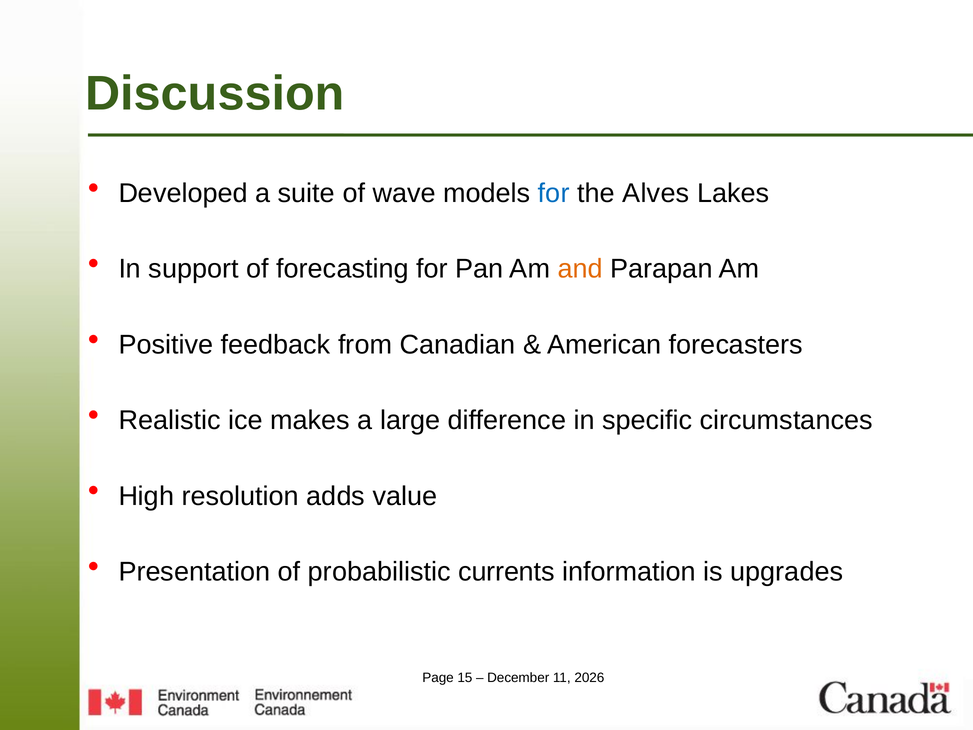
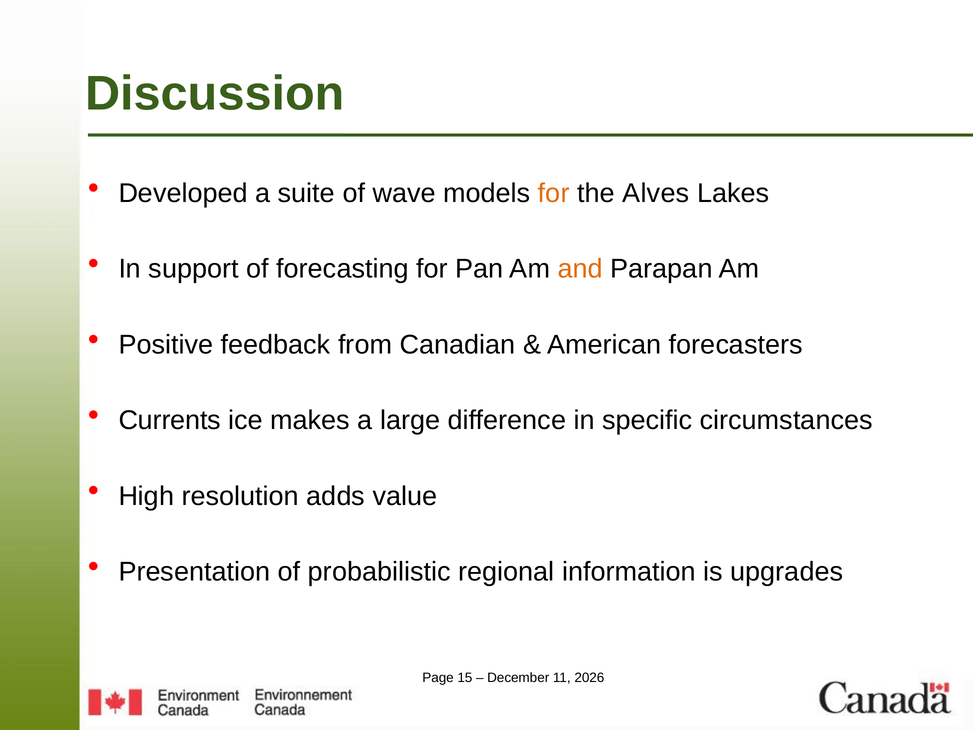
for at (554, 193) colour: blue -> orange
Realistic: Realistic -> Currents
currents: currents -> regional
